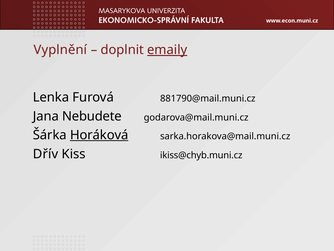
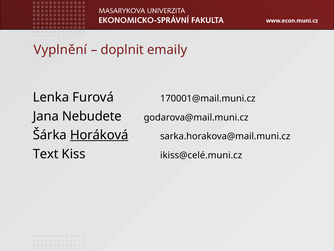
emaily underline: present -> none
881790@mail.muni.cz: 881790@mail.muni.cz -> 170001@mail.muni.cz
Dřív: Dřív -> Text
ikiss@chyb.muni.cz: ikiss@chyb.muni.cz -> ikiss@celé.muni.cz
